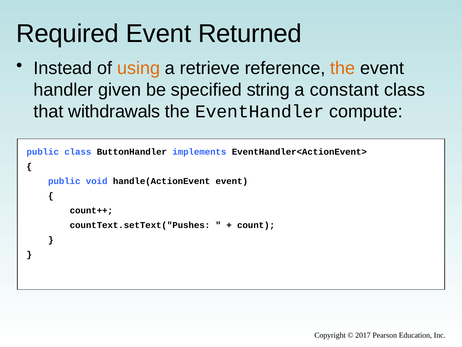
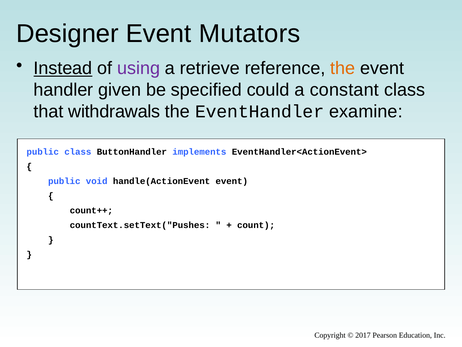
Required: Required -> Designer
Returned: Returned -> Mutators
Instead underline: none -> present
using colour: orange -> purple
string: string -> could
compute: compute -> examine
